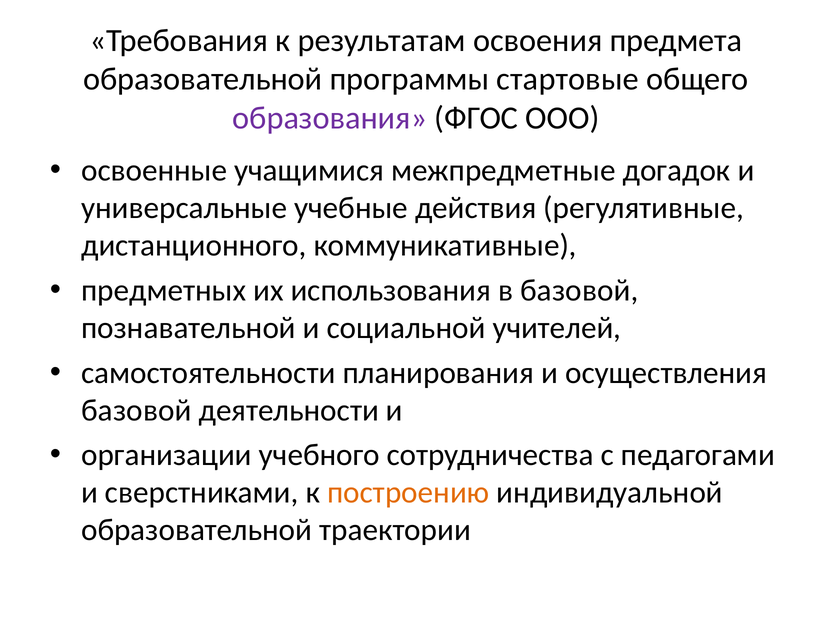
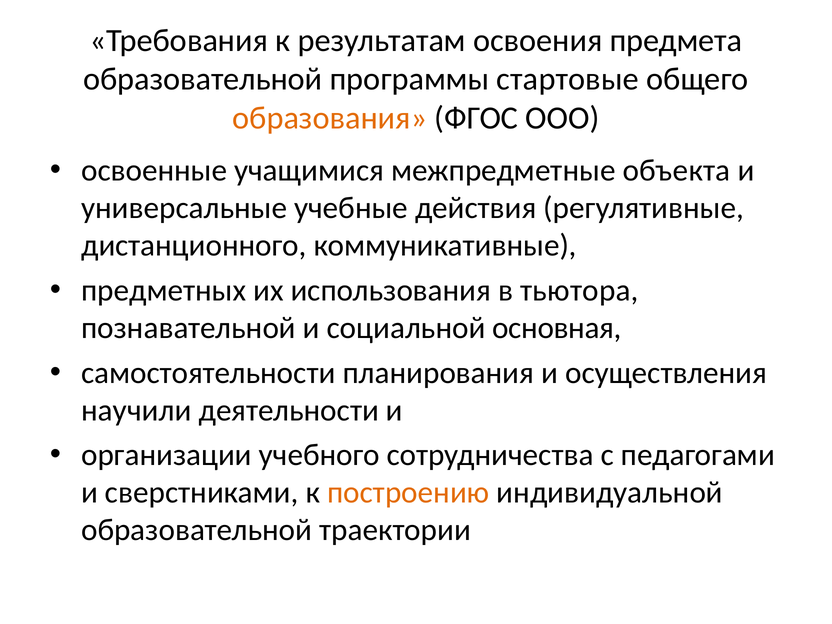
образования colour: purple -> orange
догадок: догадок -> объекта
в базовой: базовой -> тьютора
учителей: учителей -> основная
базовой at (136, 410): базовой -> научили
